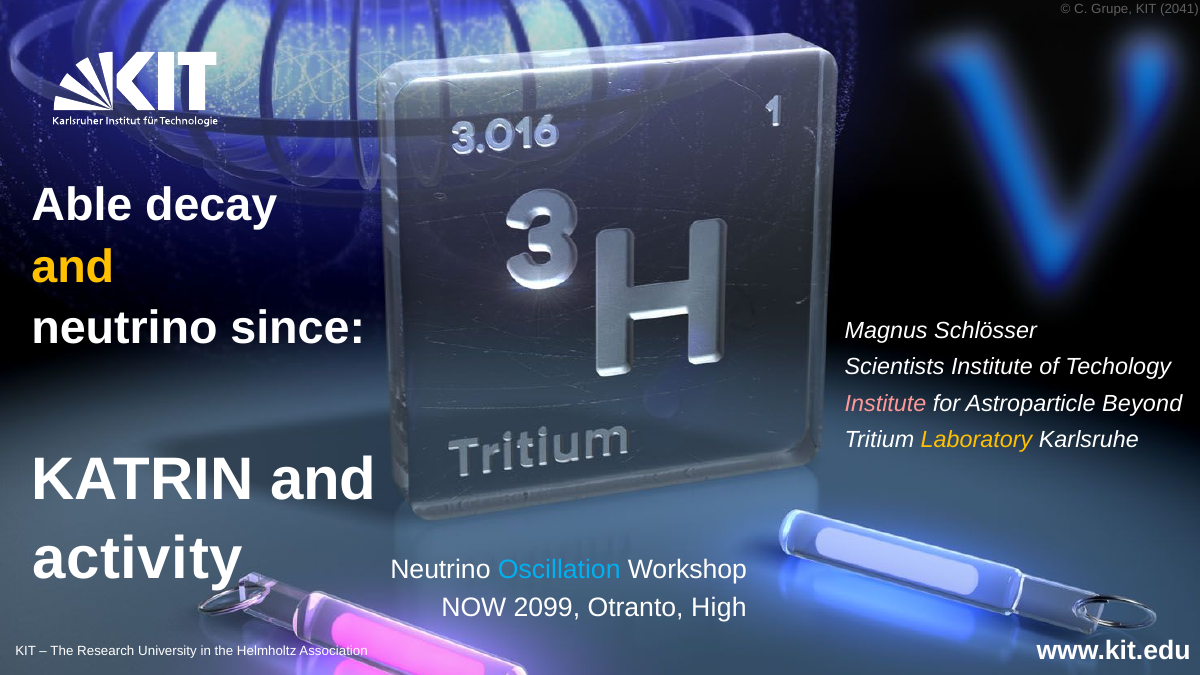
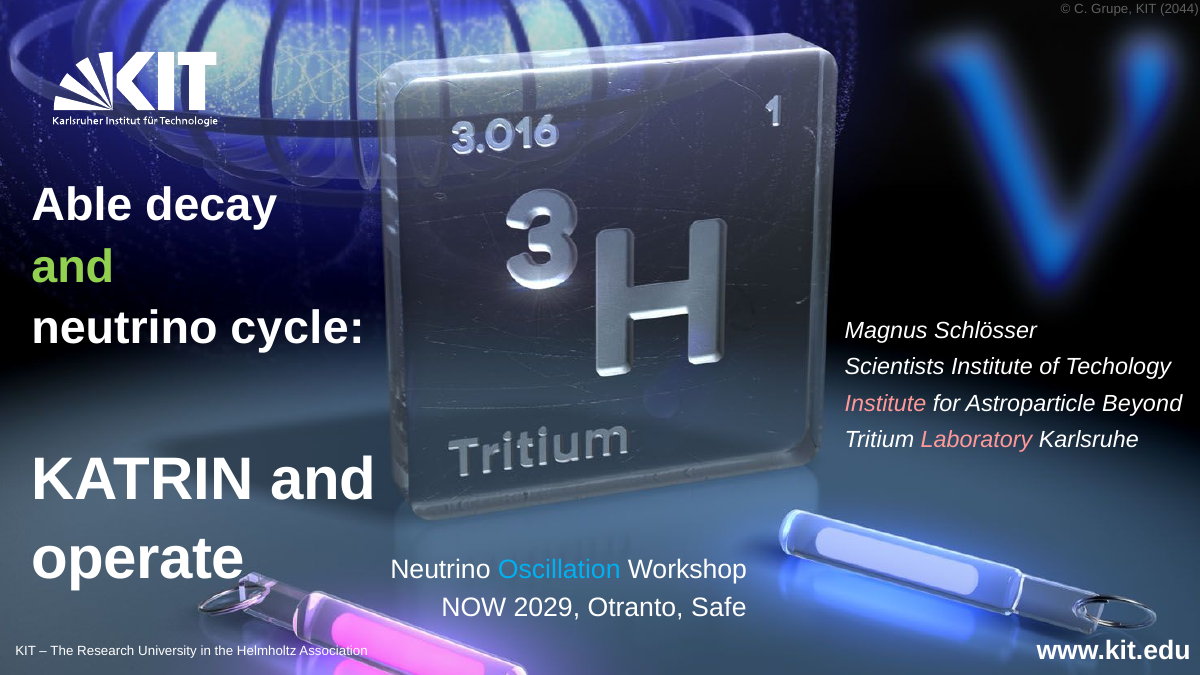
2041: 2041 -> 2044
and at (73, 267) colour: yellow -> light green
since: since -> cycle
Laboratory colour: yellow -> pink
activity: activity -> operate
2099: 2099 -> 2029
High: High -> Safe
